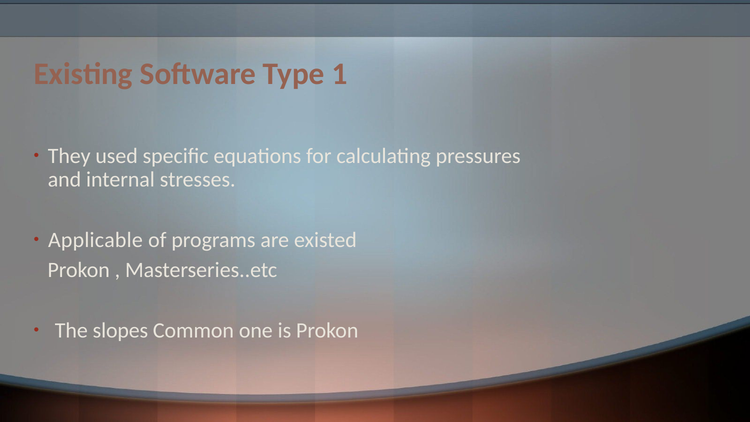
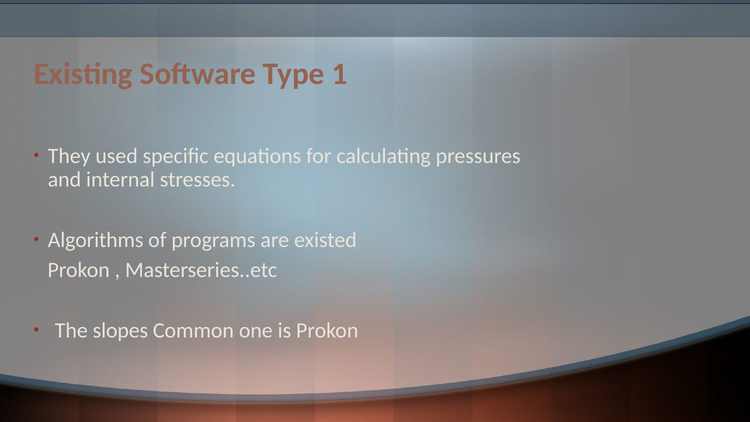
Applicable: Applicable -> Algorithms
